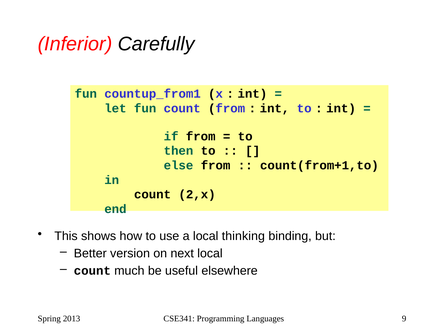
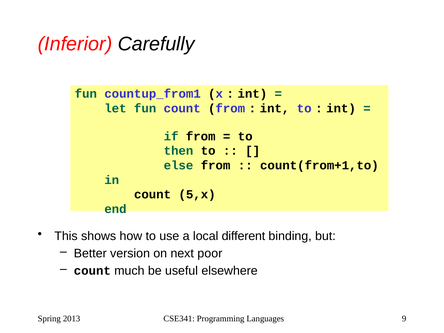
2,x: 2,x -> 5,x
thinking: thinking -> different
next local: local -> poor
